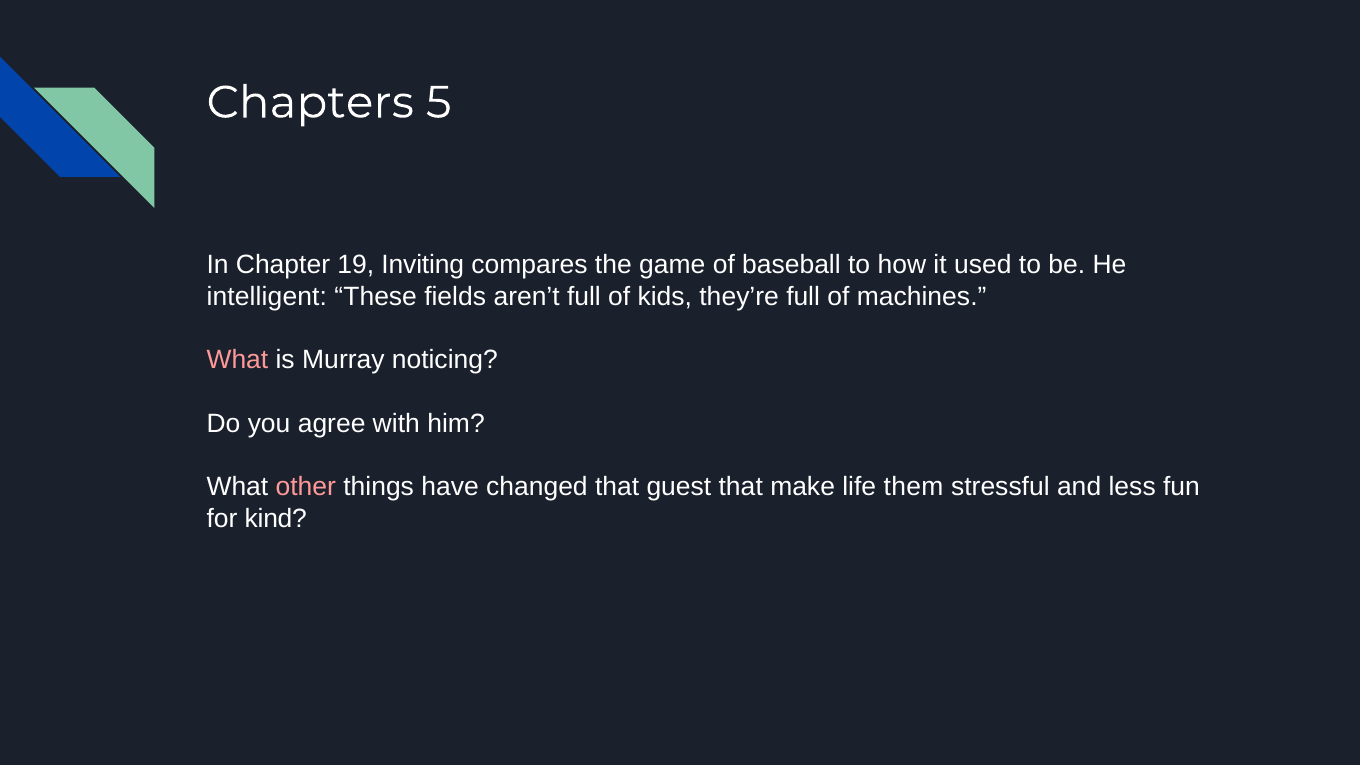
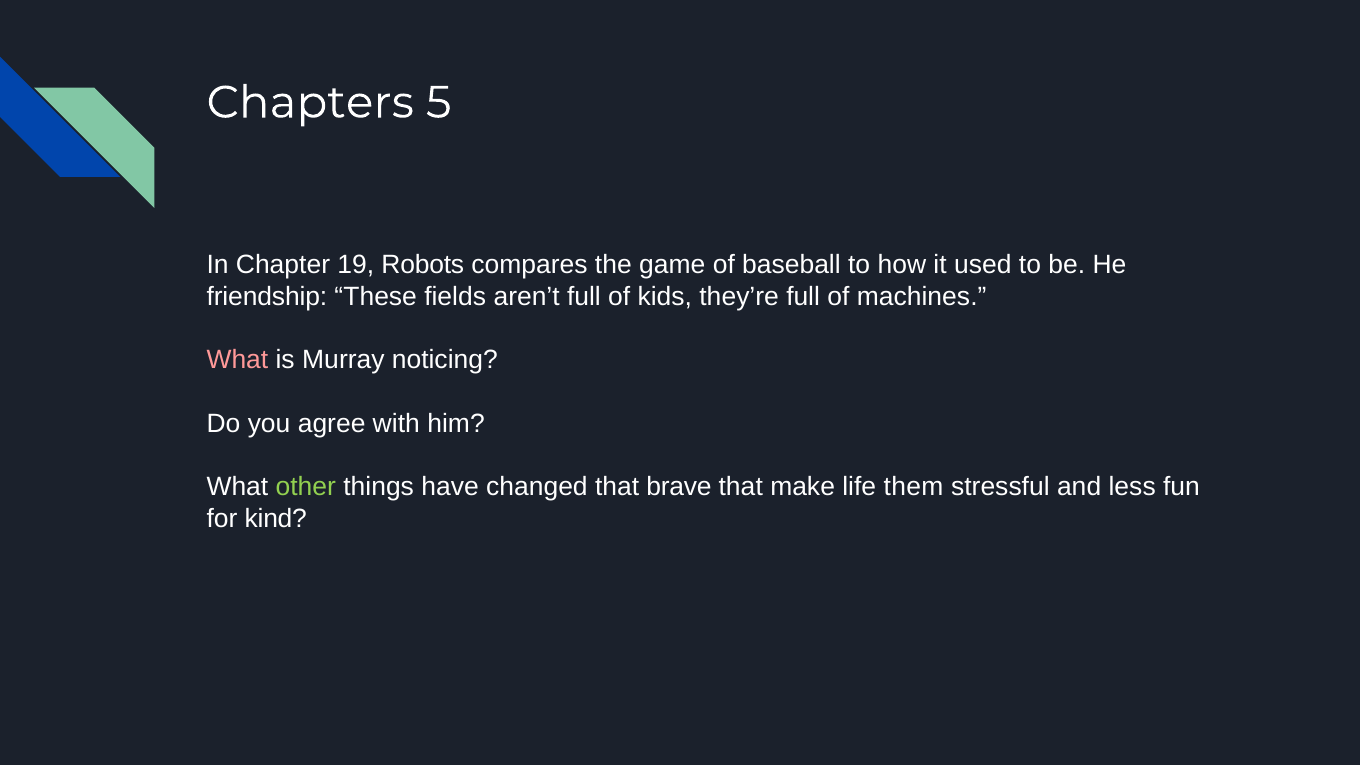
Inviting: Inviting -> Robots
intelligent: intelligent -> friendship
other colour: pink -> light green
guest: guest -> brave
